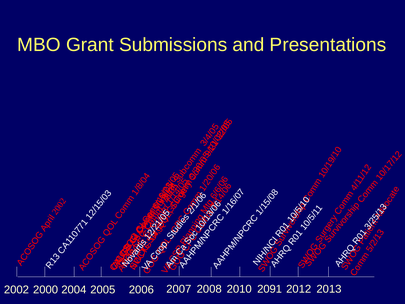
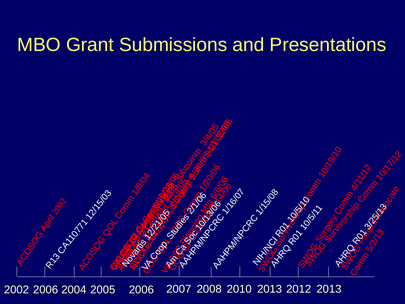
2000 at (46, 289): 2000 -> 2006
2008 2091: 2091 -> 2013
